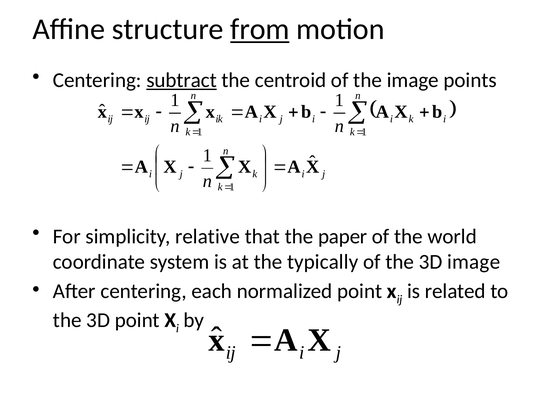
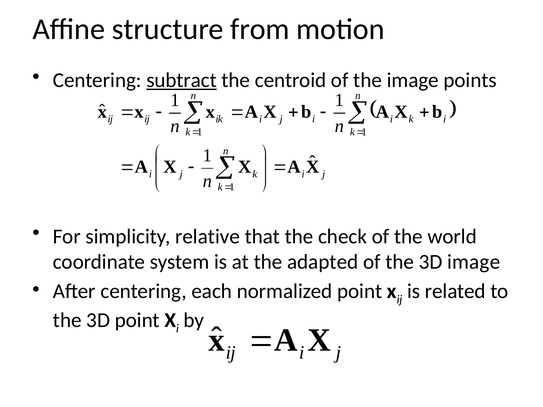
from underline: present -> none
paper: paper -> check
typically: typically -> adapted
